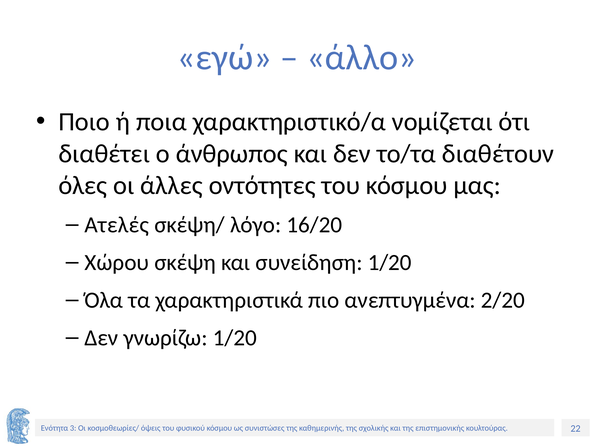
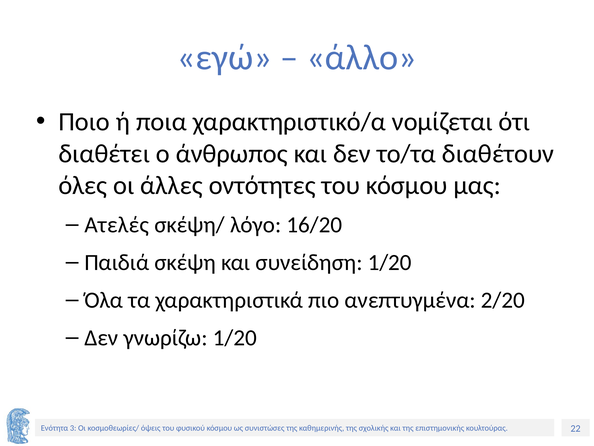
Χώρου: Χώρου -> Παιδιά
